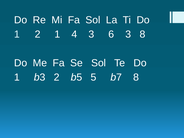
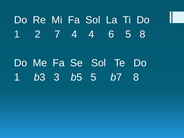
2 1: 1 -> 7
4 3: 3 -> 4
6 3: 3 -> 5
b3 2: 2 -> 3
